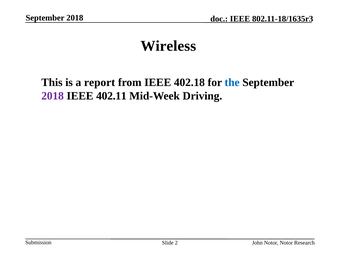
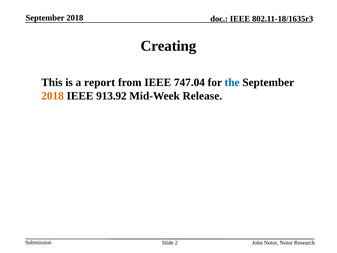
Wireless: Wireless -> Creating
402.18: 402.18 -> 747.04
2018 at (53, 96) colour: purple -> orange
402.11: 402.11 -> 913.92
Driving: Driving -> Release
